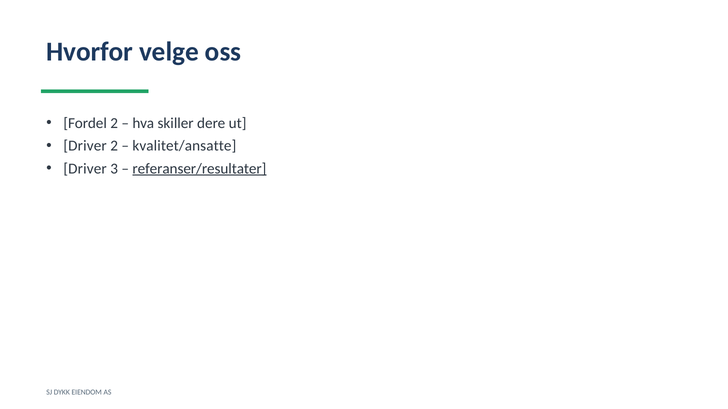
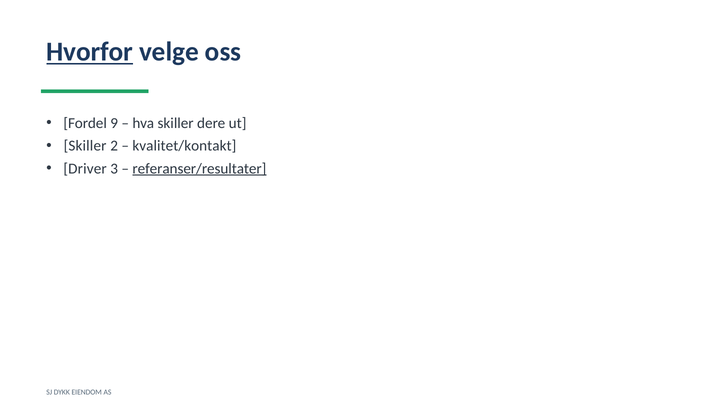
Hvorfor underline: none -> present
Fordel 2: 2 -> 9
Driver at (85, 146): Driver -> Skiller
kvalitet/ansatte: kvalitet/ansatte -> kvalitet/kontakt
